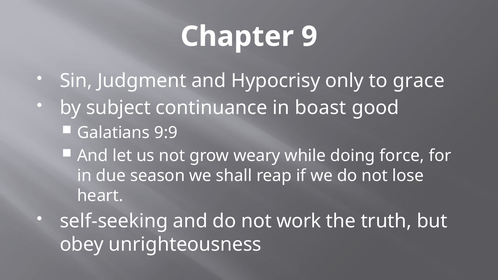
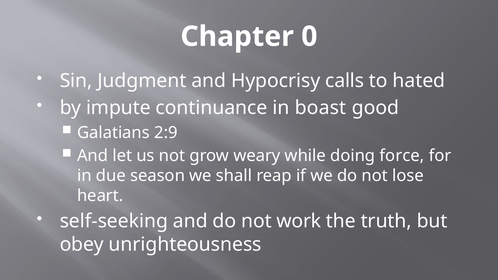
9: 9 -> 0
only: only -> calls
grace: grace -> hated
subject: subject -> impute
9:9: 9:9 -> 2:9
